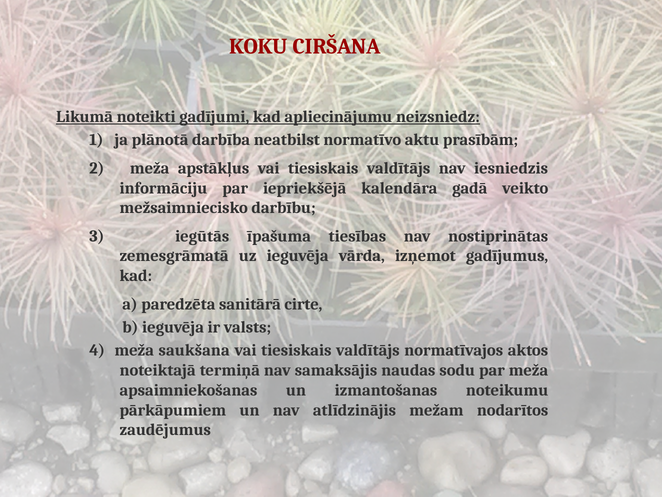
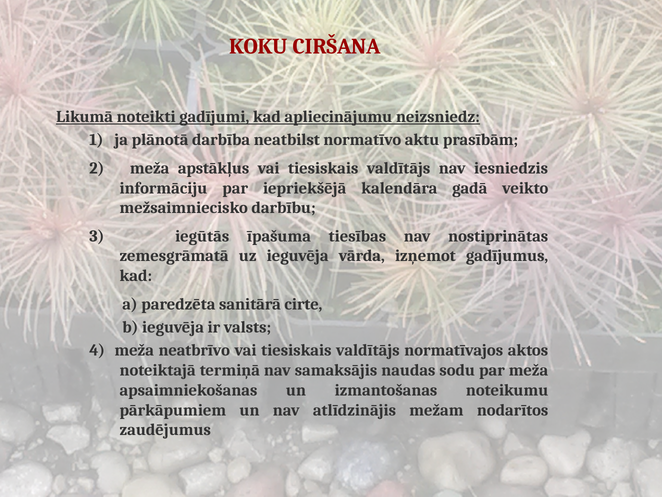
saukšana: saukšana -> neatbrīvo
